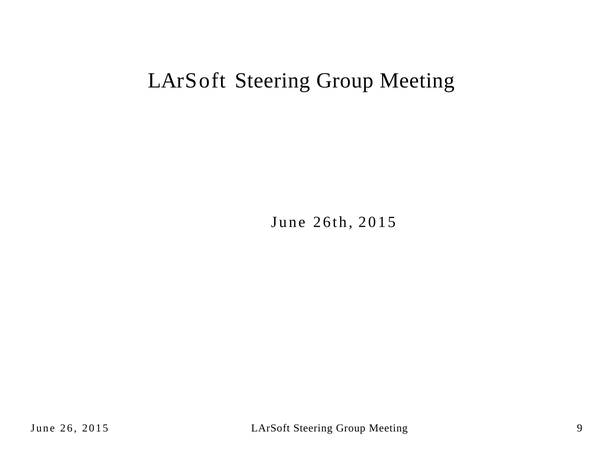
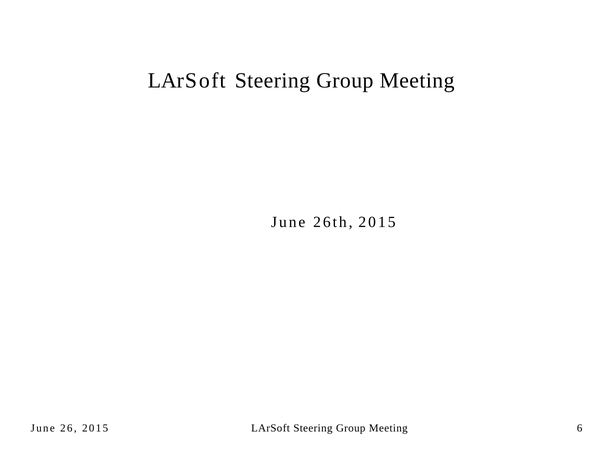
9: 9 -> 6
